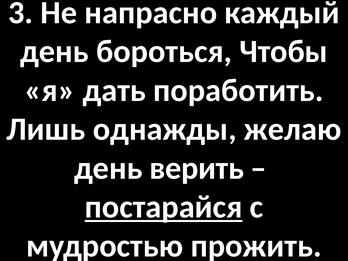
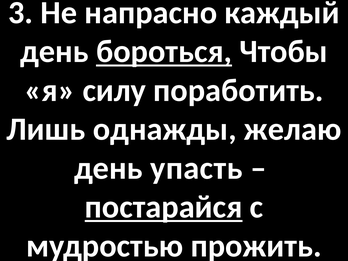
бороться underline: none -> present
дать: дать -> силу
верить: верить -> упасть
